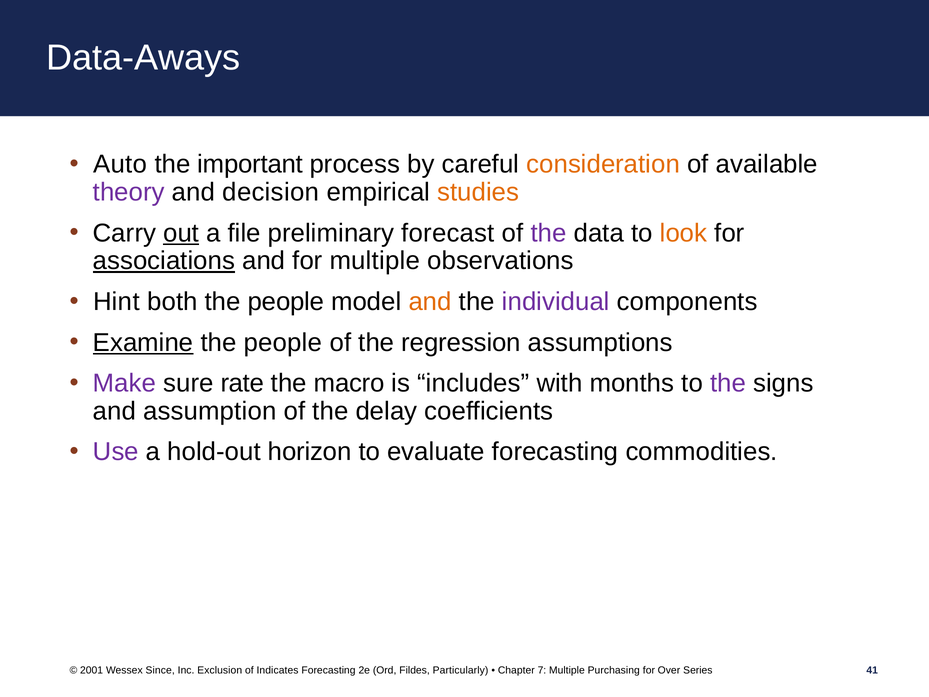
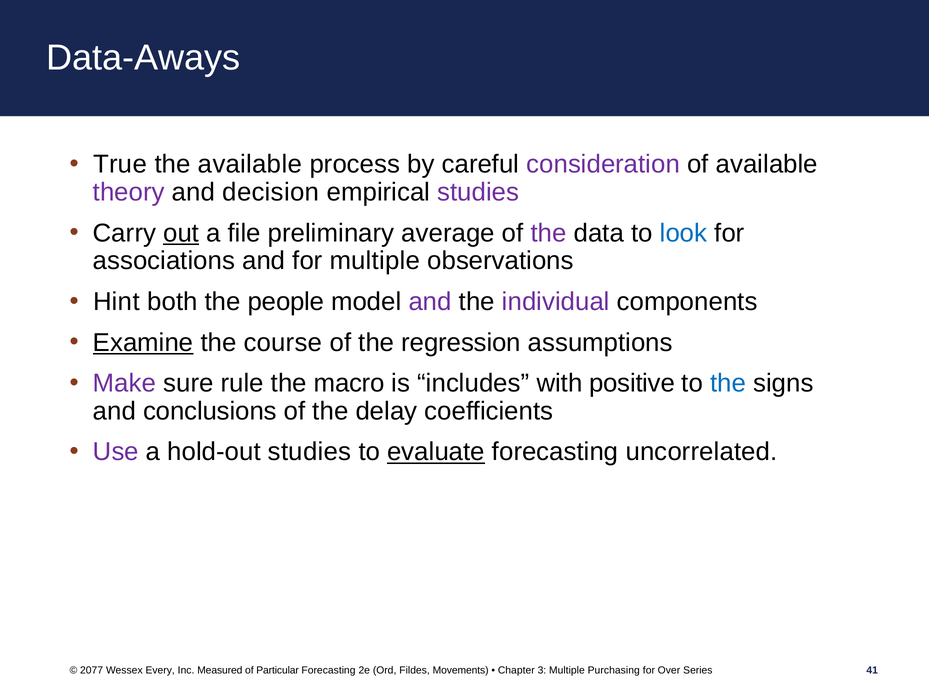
Auto: Auto -> True
the important: important -> available
consideration colour: orange -> purple
studies at (478, 192) colour: orange -> purple
forecast: forecast -> average
look colour: orange -> blue
associations underline: present -> none
and at (430, 302) colour: orange -> purple
people at (283, 342): people -> course
rate: rate -> rule
months: months -> positive
the at (728, 383) colour: purple -> blue
assumption: assumption -> conclusions
hold-out horizon: horizon -> studies
evaluate underline: none -> present
commodities: commodities -> uncorrelated
2001: 2001 -> 2077
Since: Since -> Every
Exclusion: Exclusion -> Measured
Indicates: Indicates -> Particular
Particularly: Particularly -> Movements
7: 7 -> 3
